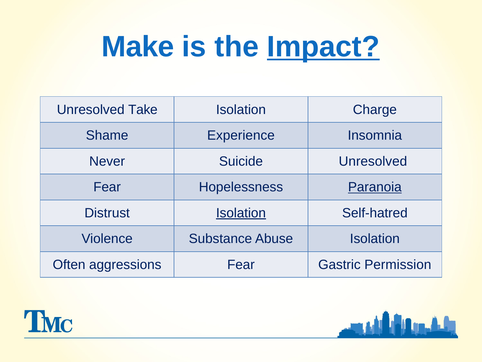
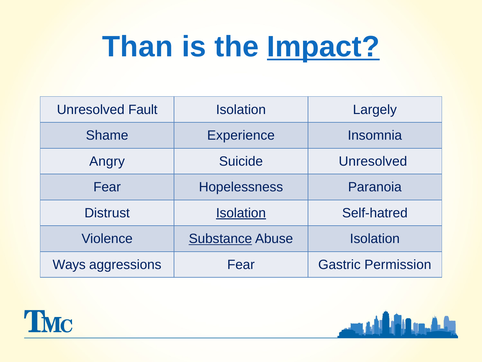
Make: Make -> Than
Take: Take -> Fault
Charge: Charge -> Largely
Never: Never -> Angry
Paranoia underline: present -> none
Substance underline: none -> present
Often: Often -> Ways
